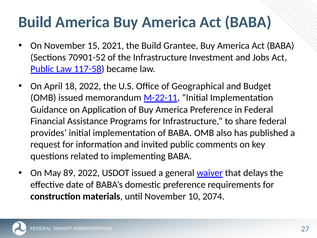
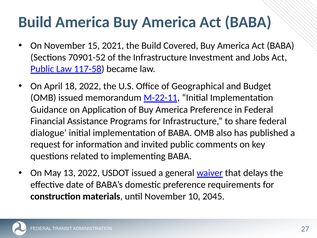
Grantee: Grantee -> Covered
provides: provides -> dialogue
89: 89 -> 13
2074: 2074 -> 2045
